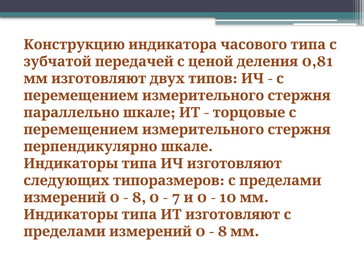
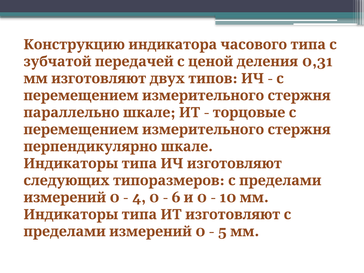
0,81: 0,81 -> 0,31
8 at (139, 198): 8 -> 4
7: 7 -> 6
8 at (222, 232): 8 -> 5
